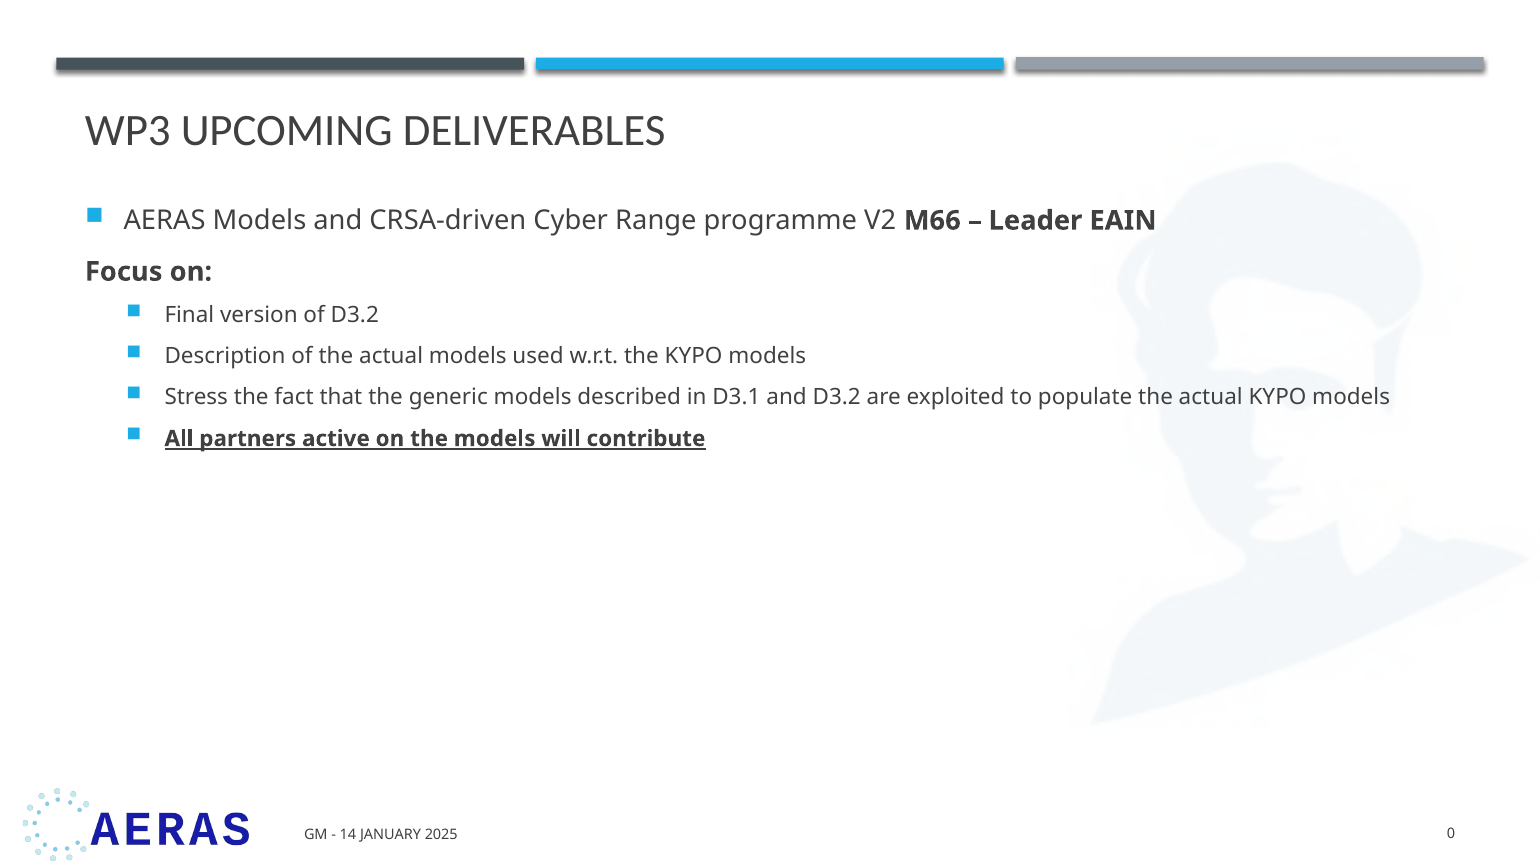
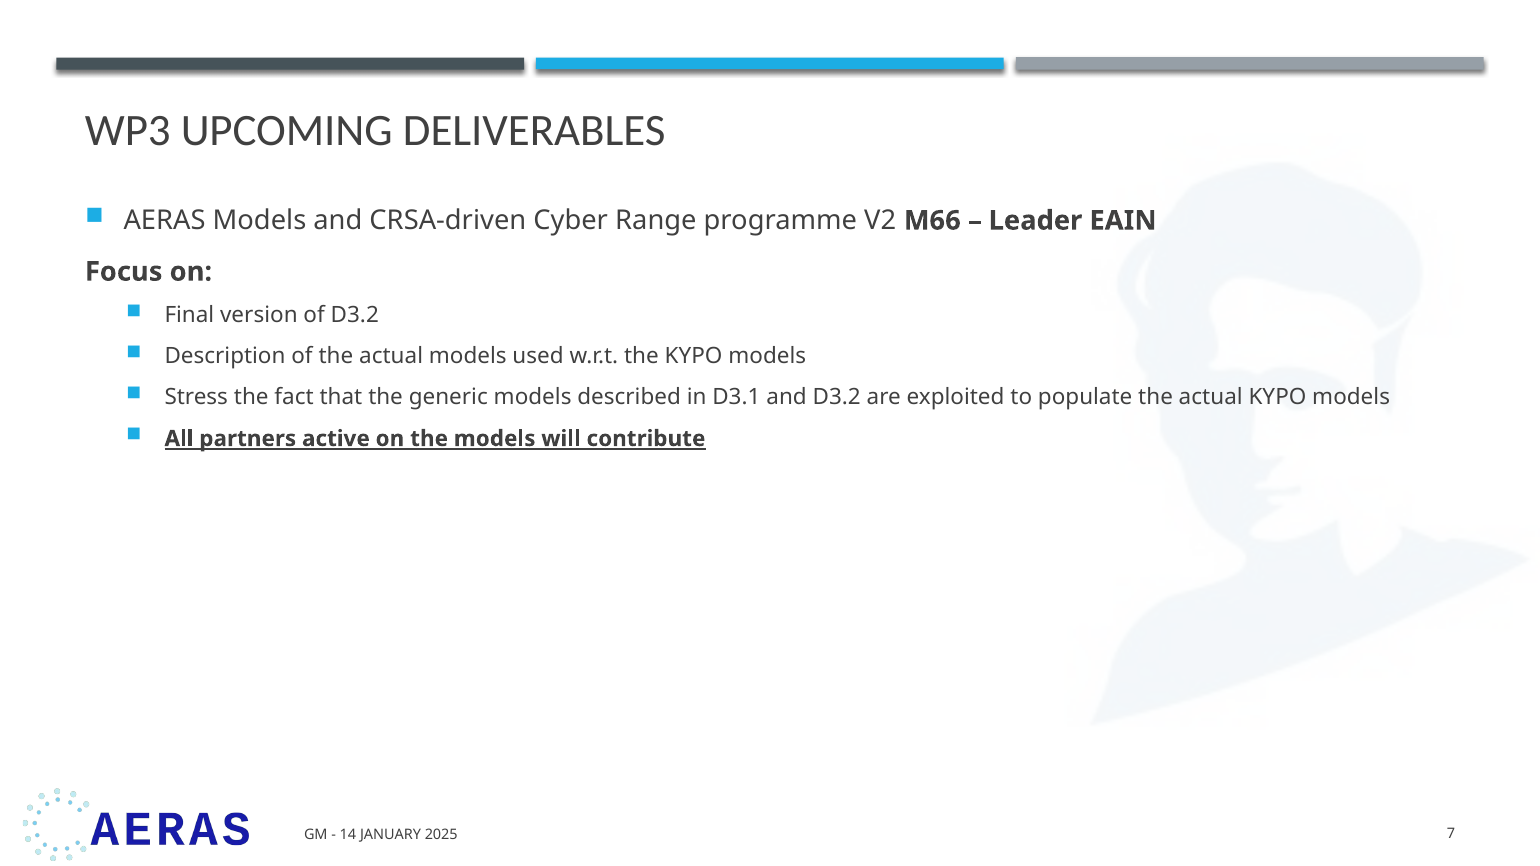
0: 0 -> 7
